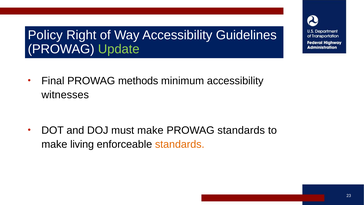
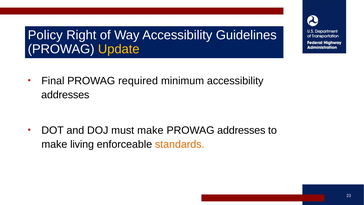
Update colour: light green -> yellow
methods: methods -> required
witnesses at (65, 95): witnesses -> addresses
PROWAG standards: standards -> addresses
